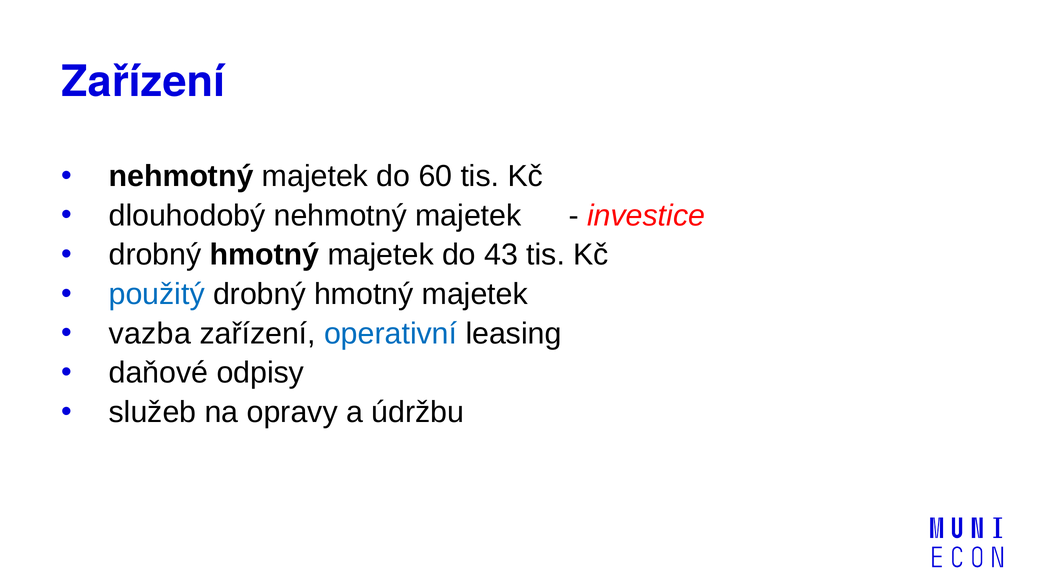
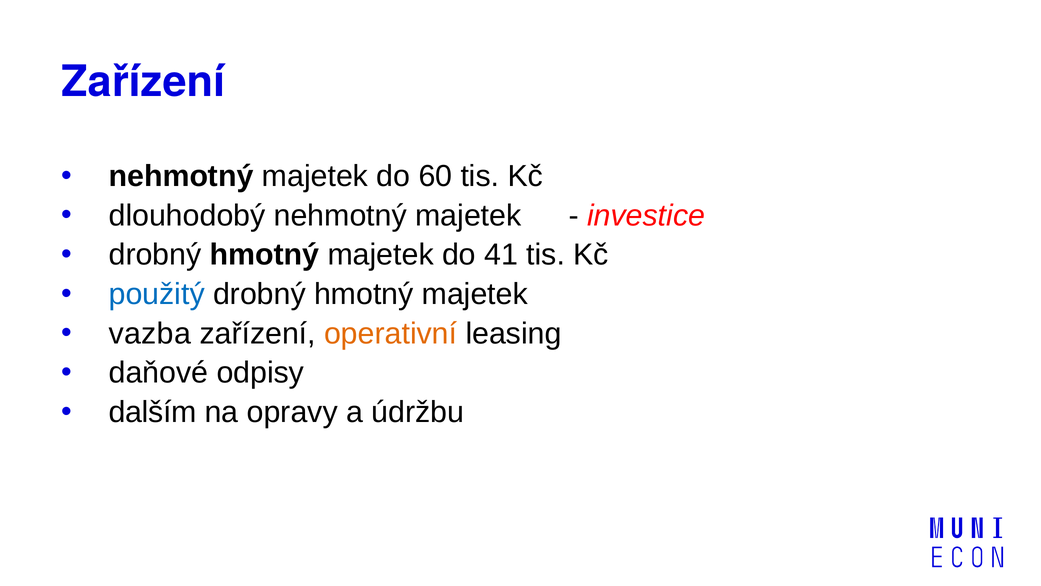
43: 43 -> 41
operativní colour: blue -> orange
služeb: služeb -> dalším
